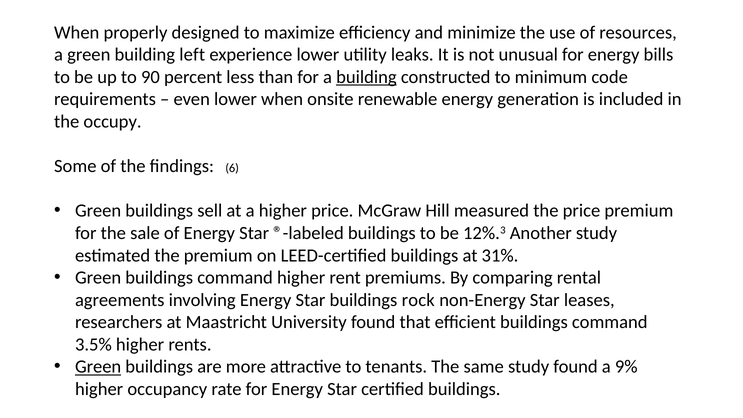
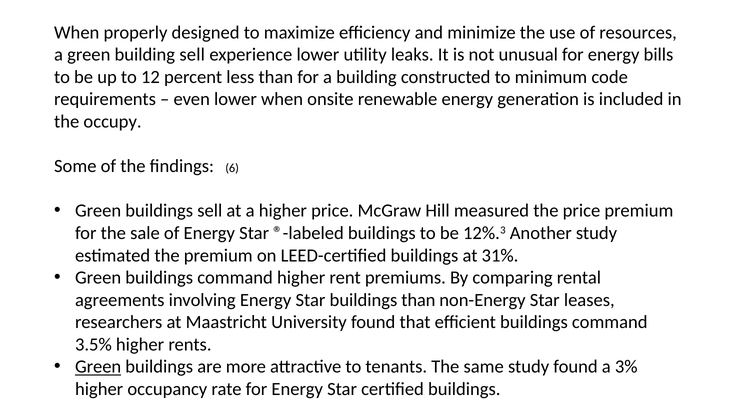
building left: left -> sell
90: 90 -> 12
building at (366, 77) underline: present -> none
buildings rock: rock -> than
9%: 9% -> 3%
